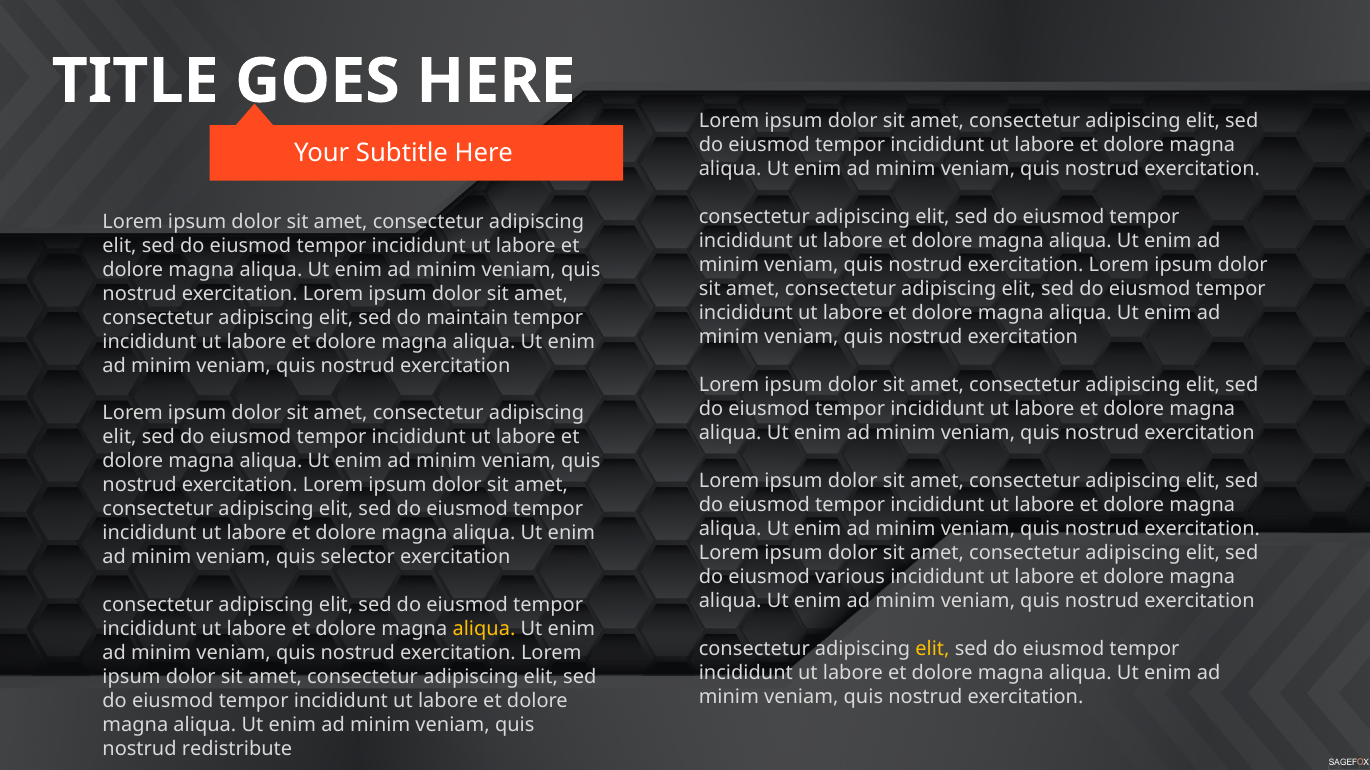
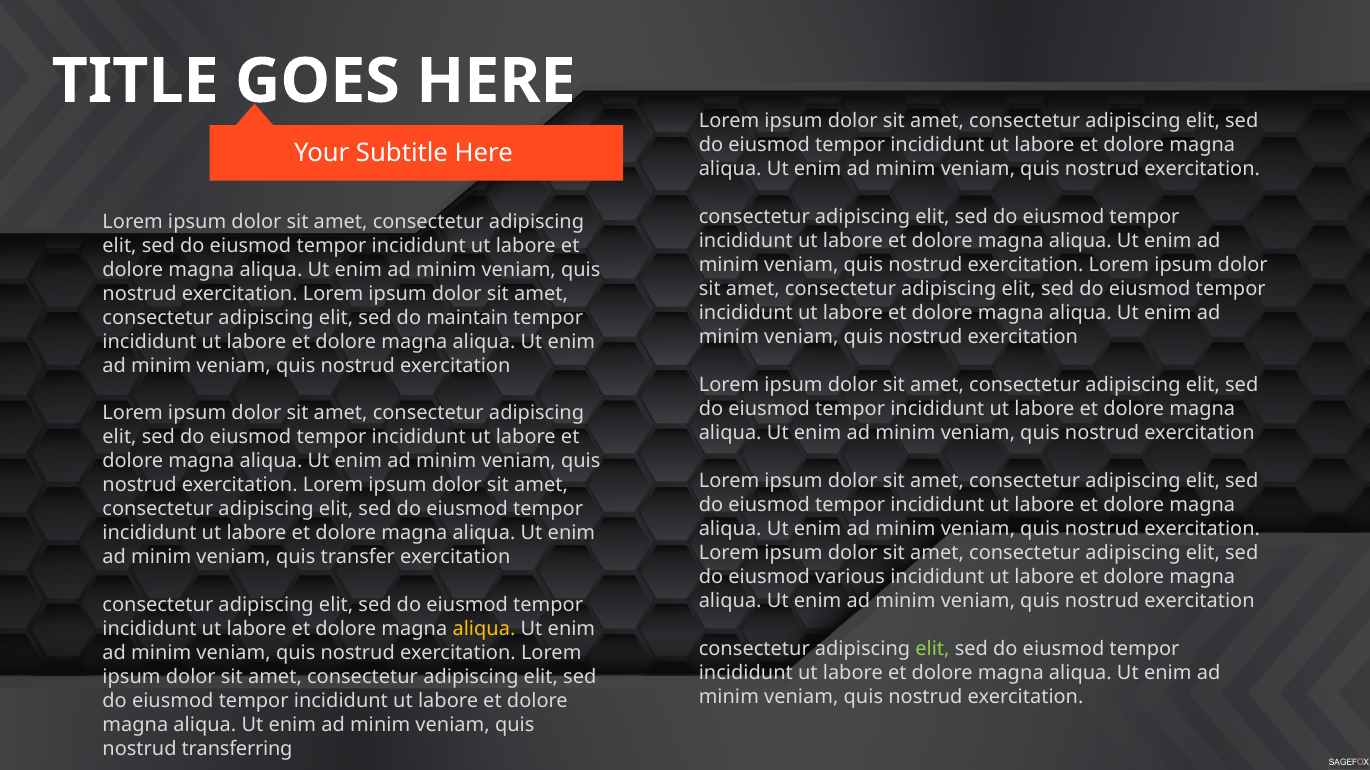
selector: selector -> transfer
elit at (932, 649) colour: yellow -> light green
redistribute: redistribute -> transferring
